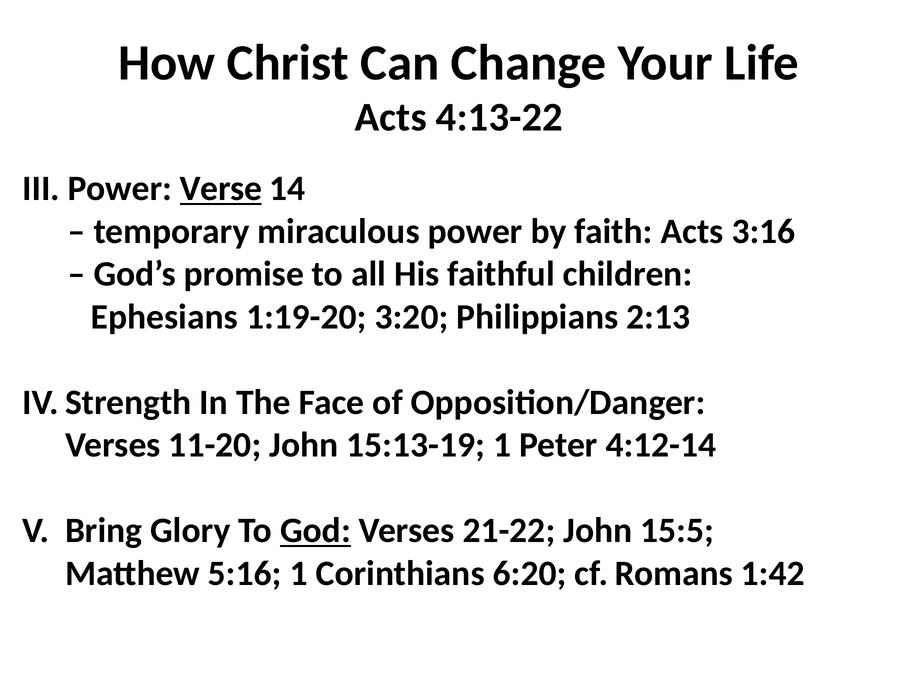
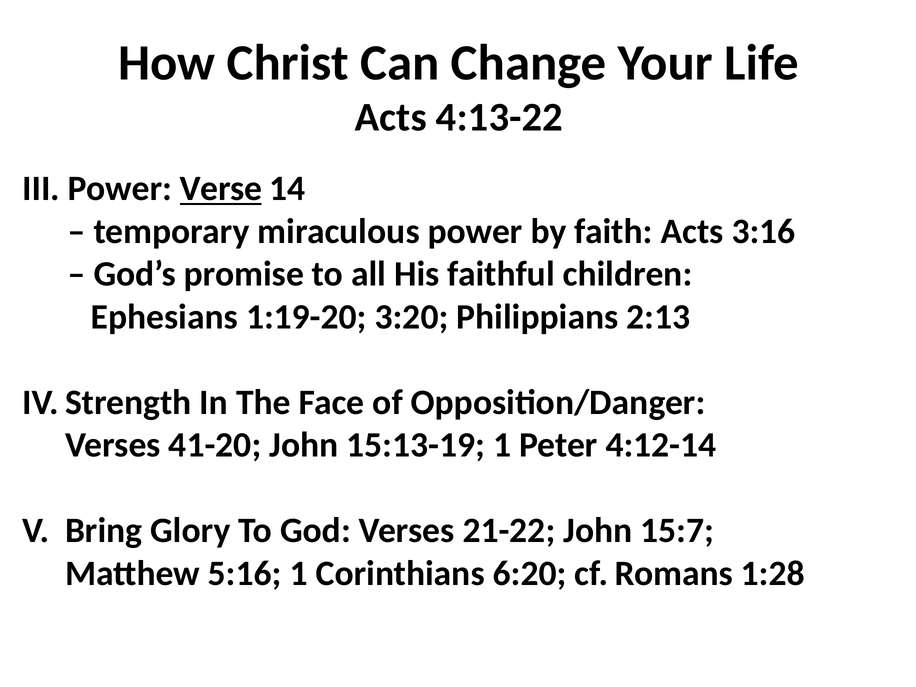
11-20: 11-20 -> 41-20
God underline: present -> none
15:5: 15:5 -> 15:7
1:42: 1:42 -> 1:28
